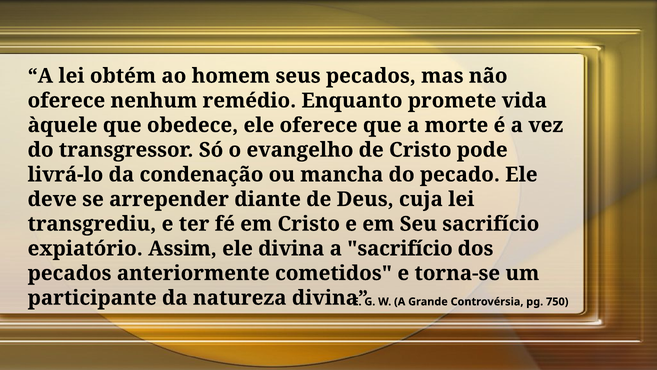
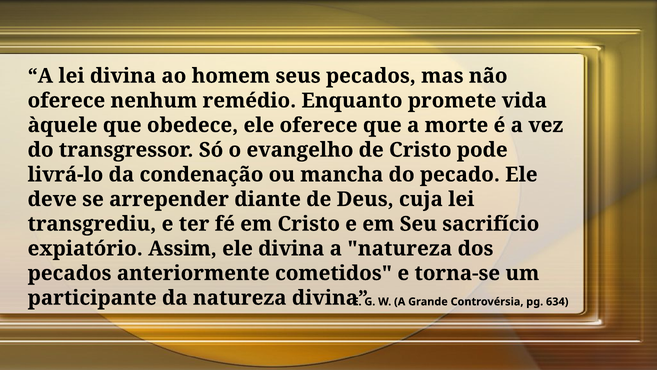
lei obtém: obtém -> divina
a sacrifício: sacrifício -> natureza
750: 750 -> 634
